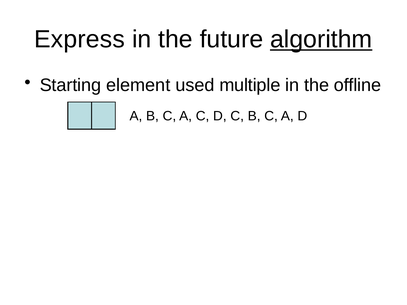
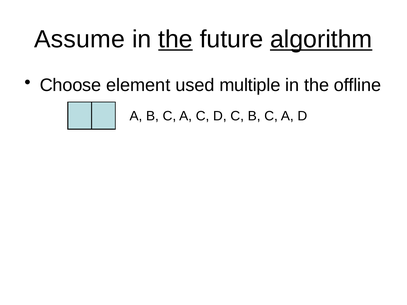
Express: Express -> Assume
the at (176, 39) underline: none -> present
Starting: Starting -> Choose
